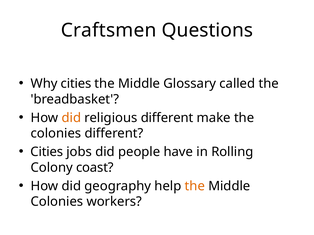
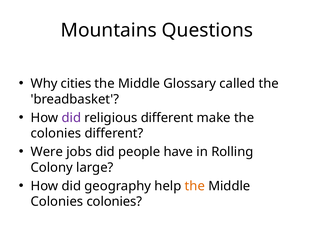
Craftsmen: Craftsmen -> Mountains
did at (71, 118) colour: orange -> purple
Cities at (47, 152): Cities -> Were
coast: coast -> large
Colonies workers: workers -> colonies
